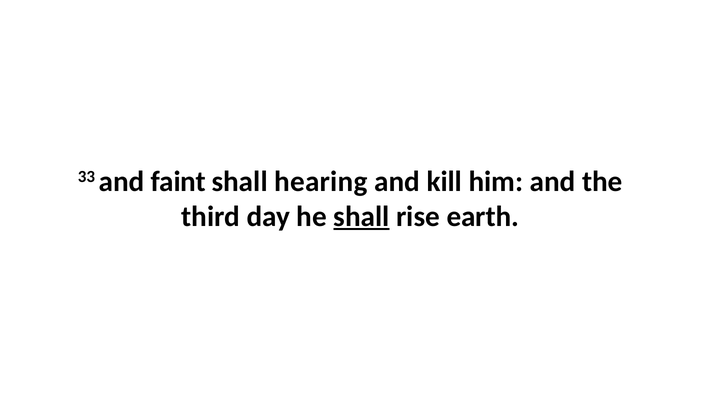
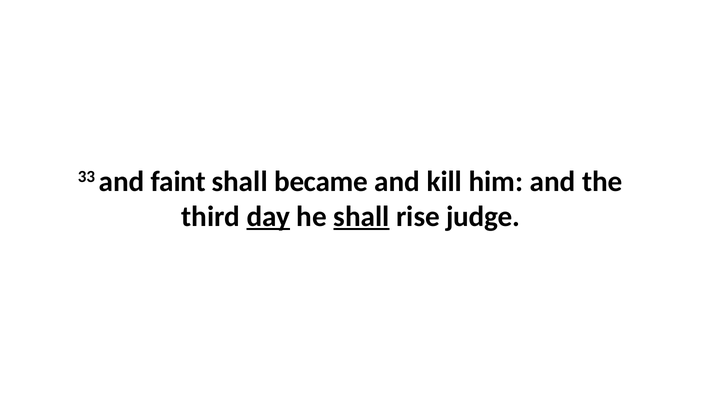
hearing: hearing -> became
day underline: none -> present
earth: earth -> judge
